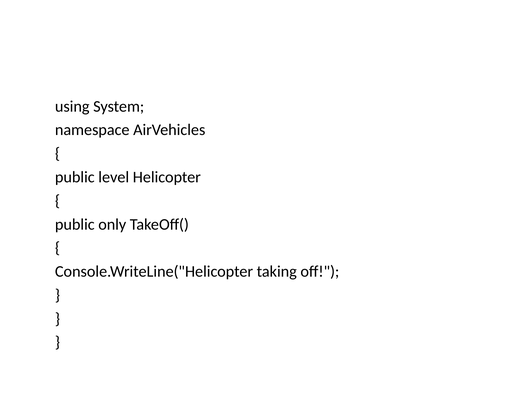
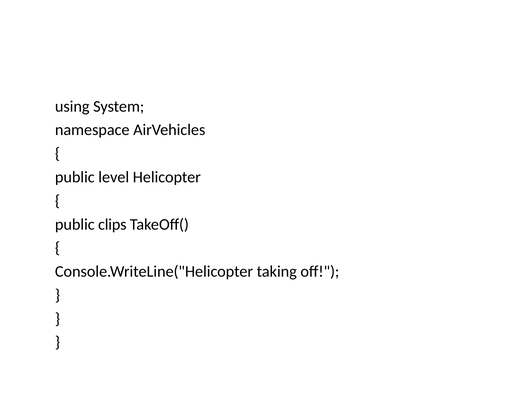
only: only -> clips
